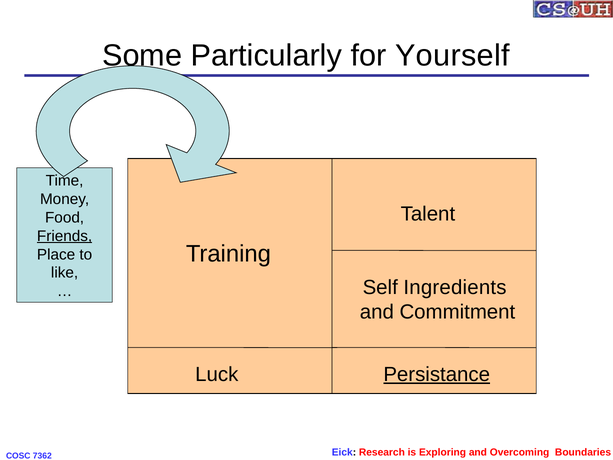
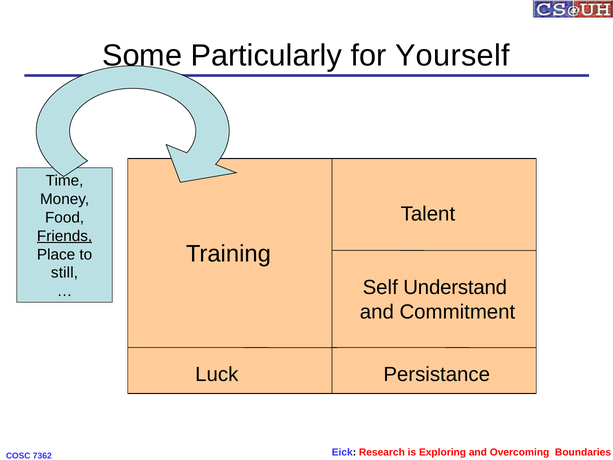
like: like -> still
Ingredients: Ingredients -> Understand
Persistance underline: present -> none
